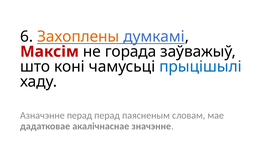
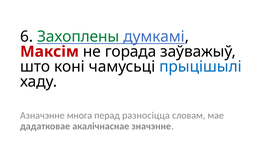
Захоплены colour: orange -> green
Азначэнне перад: перад -> многа
паясненым: паясненым -> разносіцца
